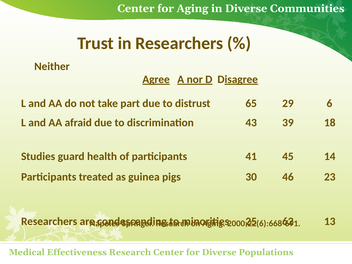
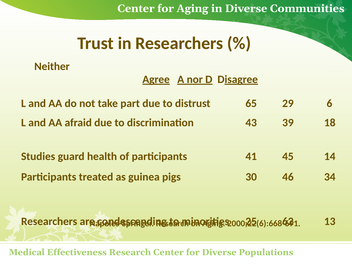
23: 23 -> 34
